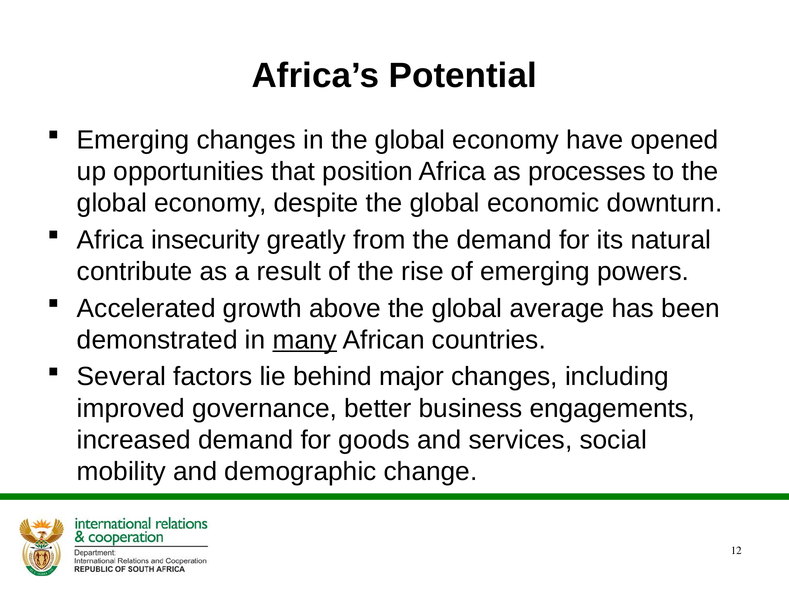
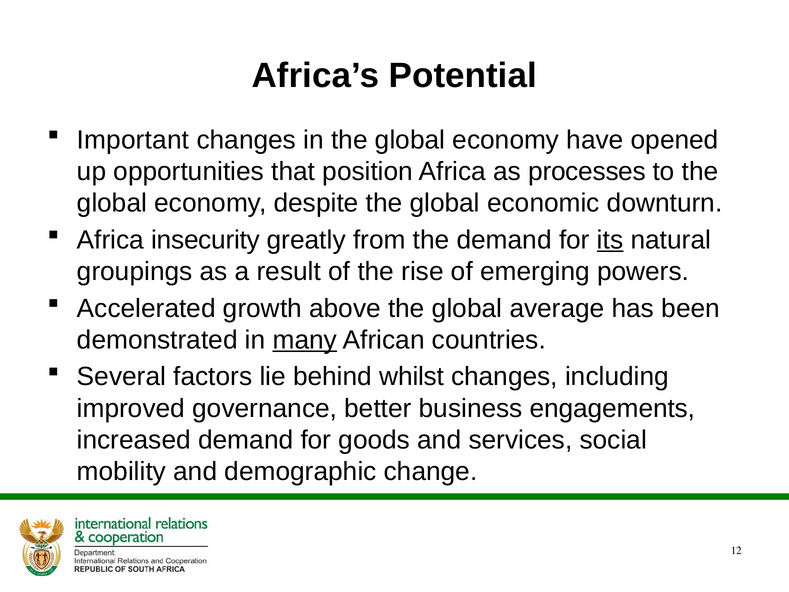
Emerging at (133, 140): Emerging -> Important
its underline: none -> present
contribute: contribute -> groupings
major: major -> whilst
